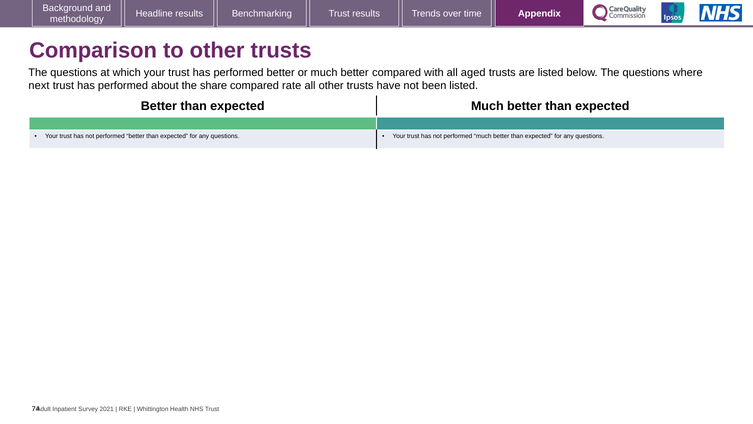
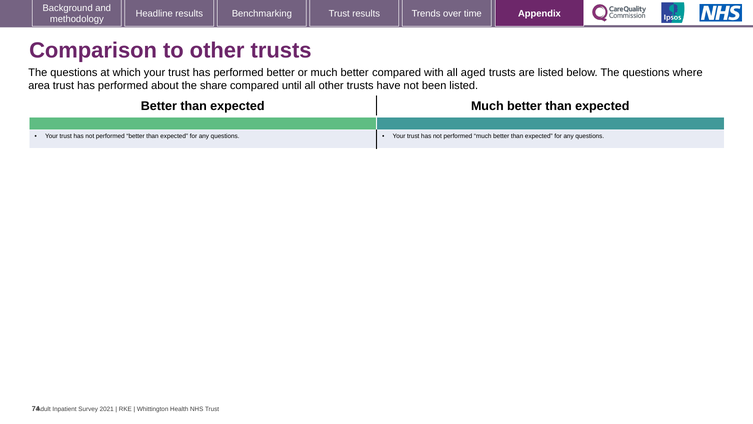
next: next -> area
rate: rate -> until
